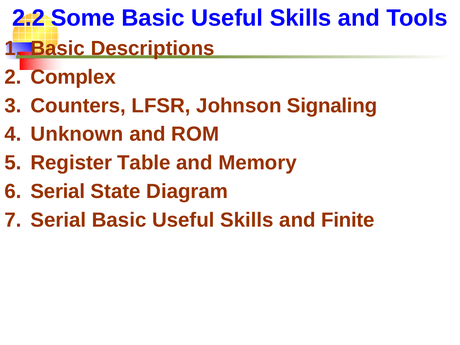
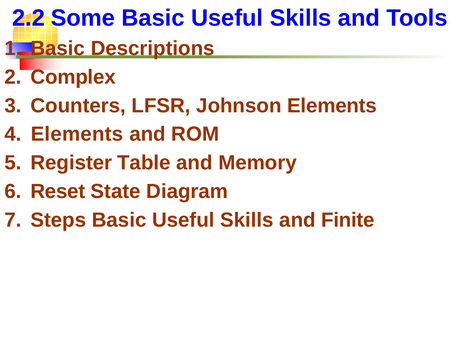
Johnson Signaling: Signaling -> Elements
Unknown at (77, 134): Unknown -> Elements
Serial at (58, 192): Serial -> Reset
Serial at (58, 220): Serial -> Steps
